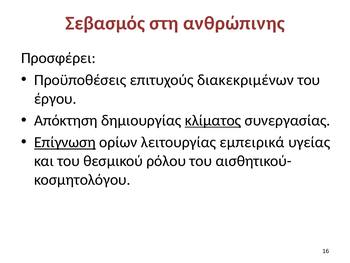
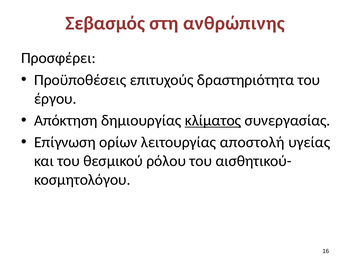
διακεκριμένων: διακεκριμένων -> δραστηριότητα
Επίγνωση underline: present -> none
εμπειρικά: εμπειρικά -> αποστολή
